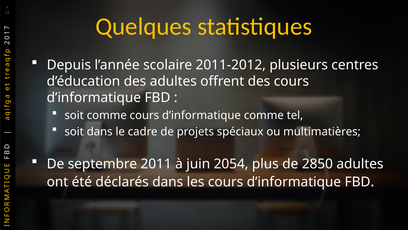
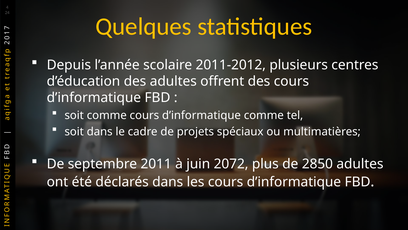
2054: 2054 -> 2072
